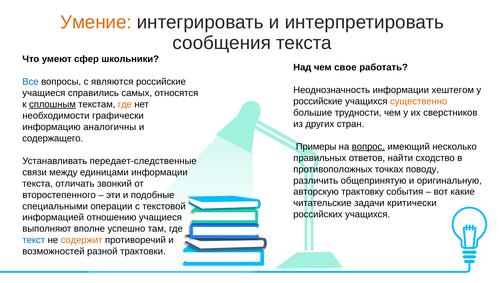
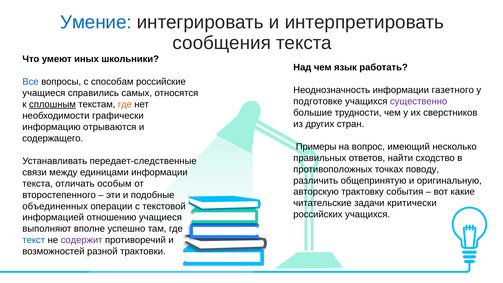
Умение colour: orange -> blue
сфер: сфер -> иных
свое: свое -> язык
являются: являются -> способам
хештегом: хештегом -> газетного
российские at (318, 101): российские -> подготовке
существенно colour: orange -> purple
аналогичны: аналогичны -> отрываются
вопрос underline: present -> none
звонкий: звонкий -> особым
специальными: специальными -> объединенных
содержит colour: orange -> purple
